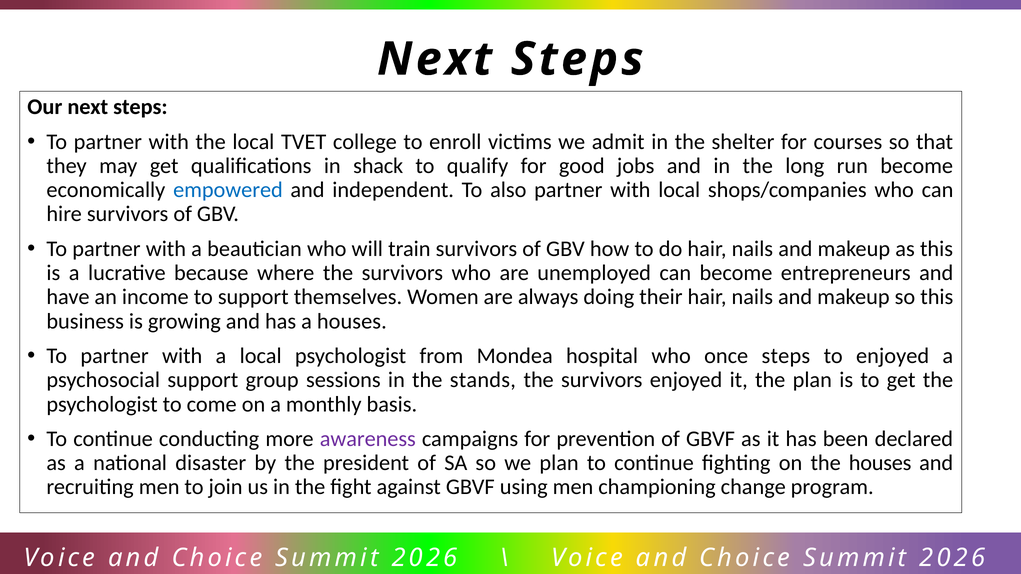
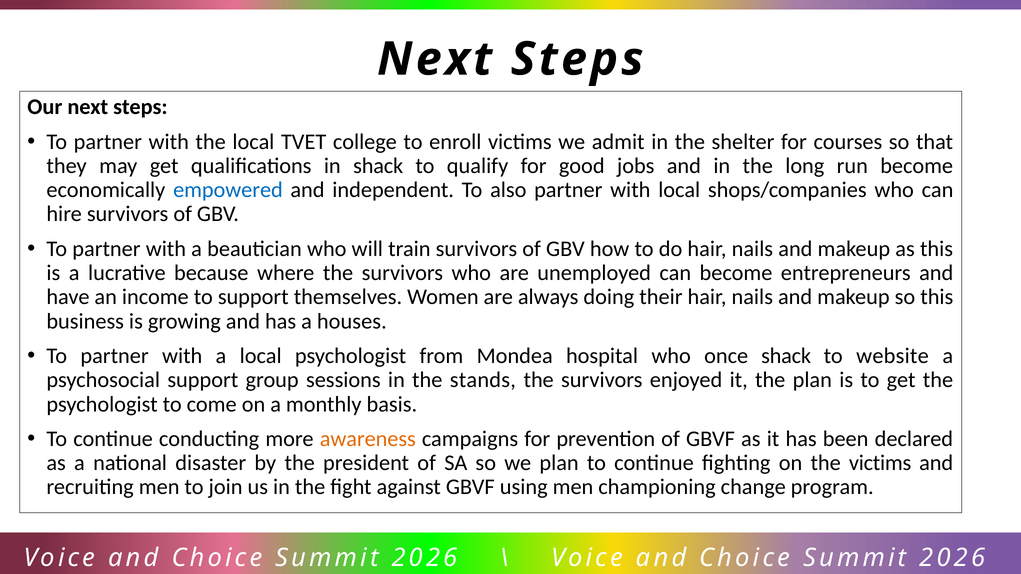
once steps: steps -> shack
to enjoyed: enjoyed -> website
awareness colour: purple -> orange
the houses: houses -> victims
